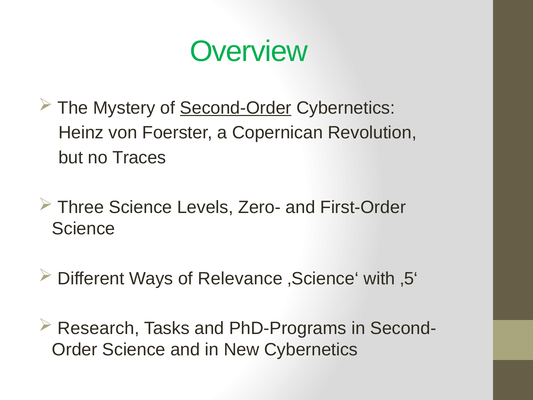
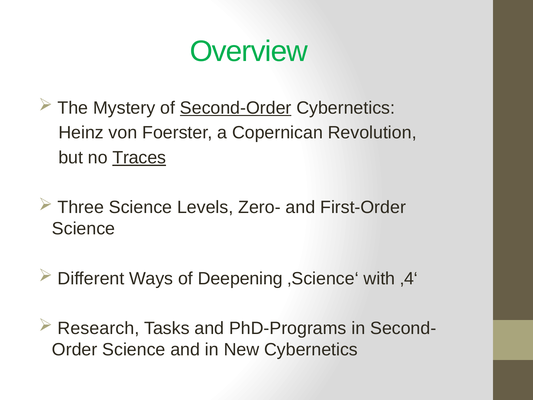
Traces underline: none -> present
Relevance: Relevance -> Deepening
‚5‘: ‚5‘ -> ‚4‘
